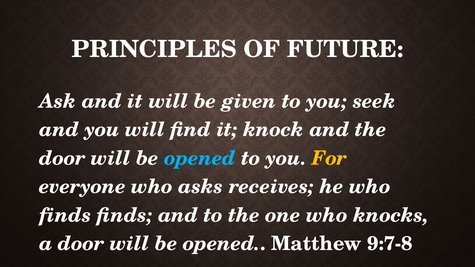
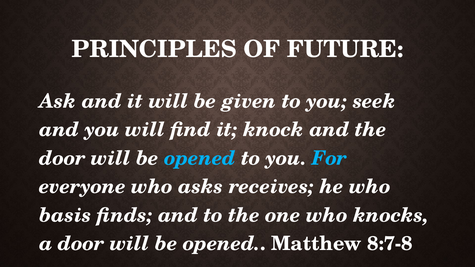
For colour: yellow -> light blue
finds at (65, 215): finds -> basis
9:7-8: 9:7-8 -> 8:7-8
